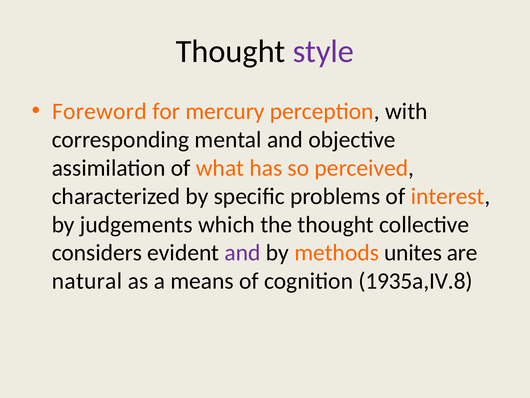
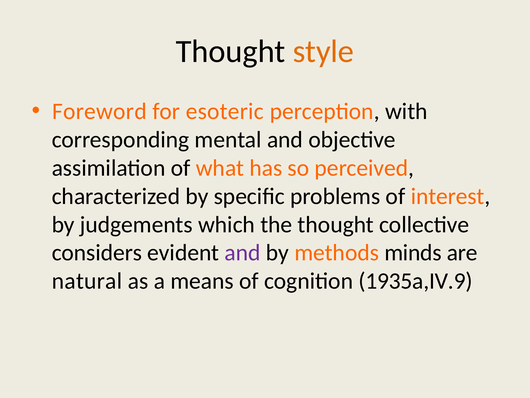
style colour: purple -> orange
mercury: mercury -> esoteric
unites: unites -> minds
1935a,IV.8: 1935a,IV.8 -> 1935a,IV.9
